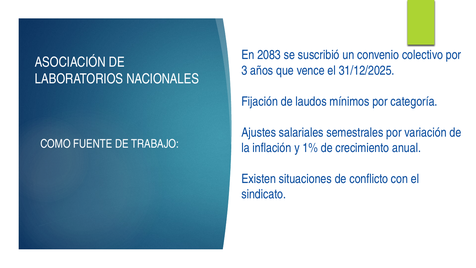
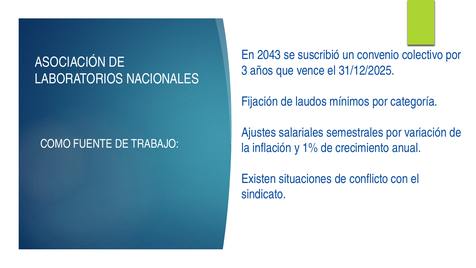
2083: 2083 -> 2043
